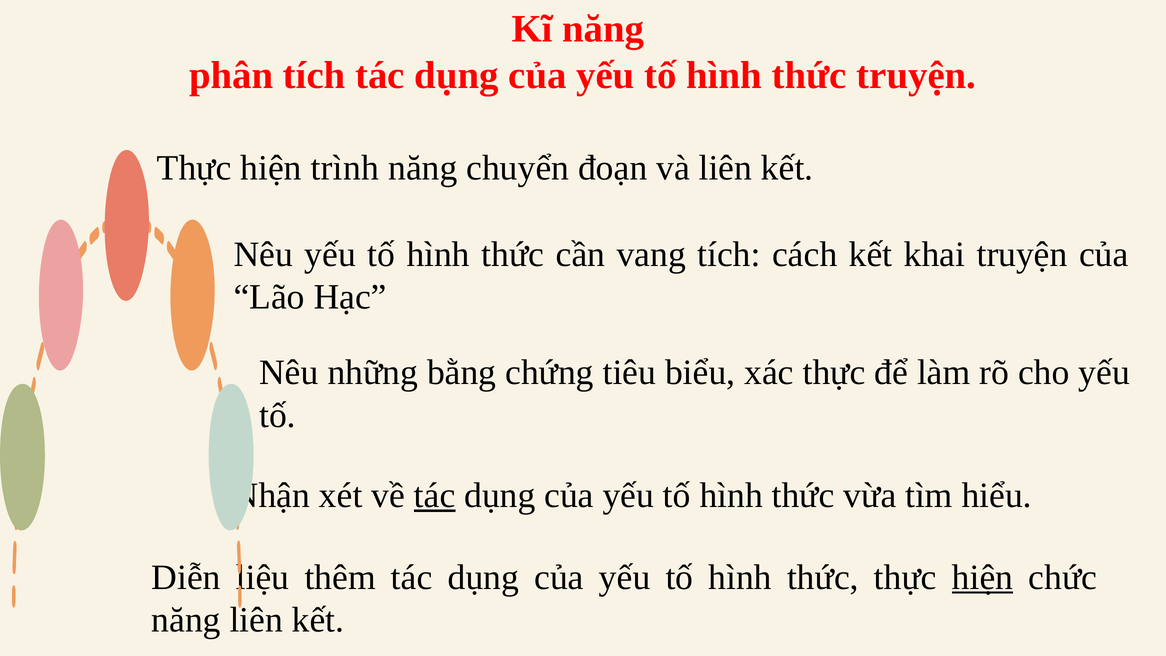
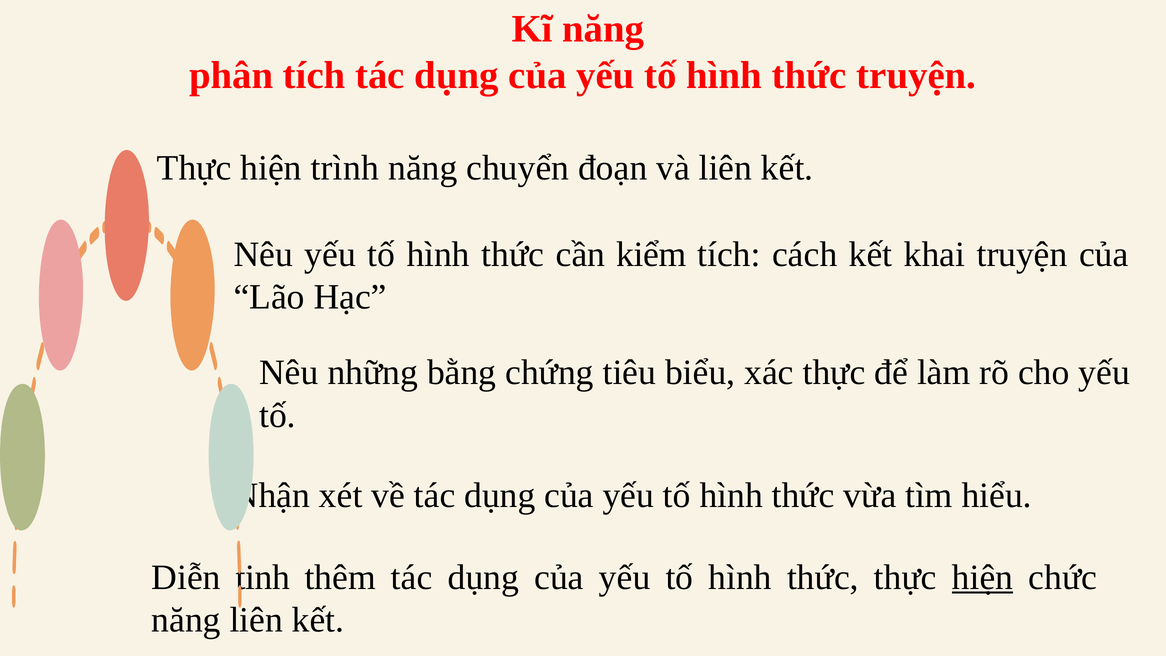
vang: vang -> kiểm
tác at (435, 495) underline: present -> none
liệu: liệu -> tinh
